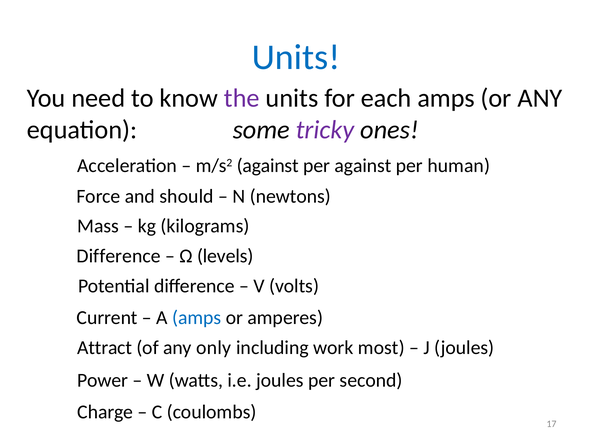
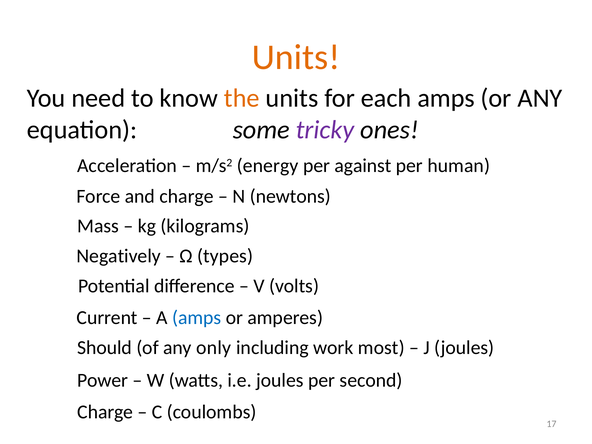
Units at (296, 57) colour: blue -> orange
the colour: purple -> orange
m/s2 against: against -> energy
and should: should -> charge
Difference at (119, 256): Difference -> Negatively
levels: levels -> types
Attract: Attract -> Should
